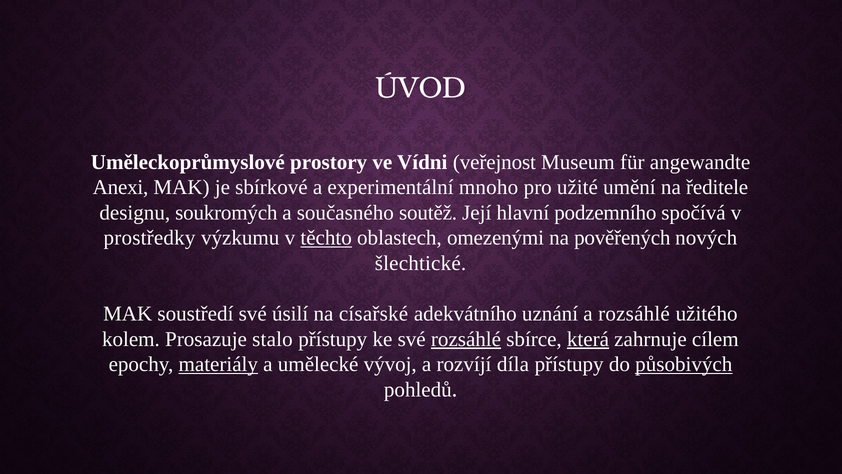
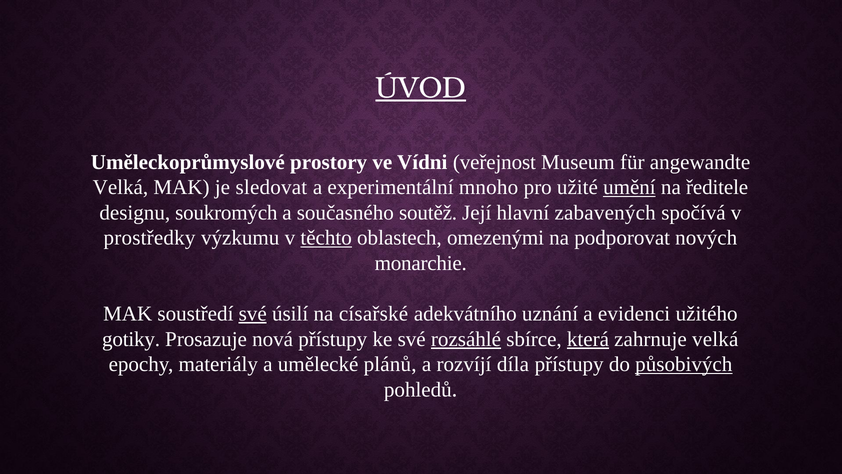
ÚVOD underline: none -> present
Anexi at (121, 187): Anexi -> Velká
sbírkové: sbírkové -> sledovat
umění underline: none -> present
podzemního: podzemního -> zabavených
pověřených: pověřených -> podporovat
šlechtické: šlechtické -> monarchie
své at (253, 314) underline: none -> present
a rozsáhlé: rozsáhlé -> evidenci
kolem: kolem -> gotiky
stalo: stalo -> nová
zahrnuje cílem: cílem -> velká
materiály underline: present -> none
vývoj: vývoj -> plánů
